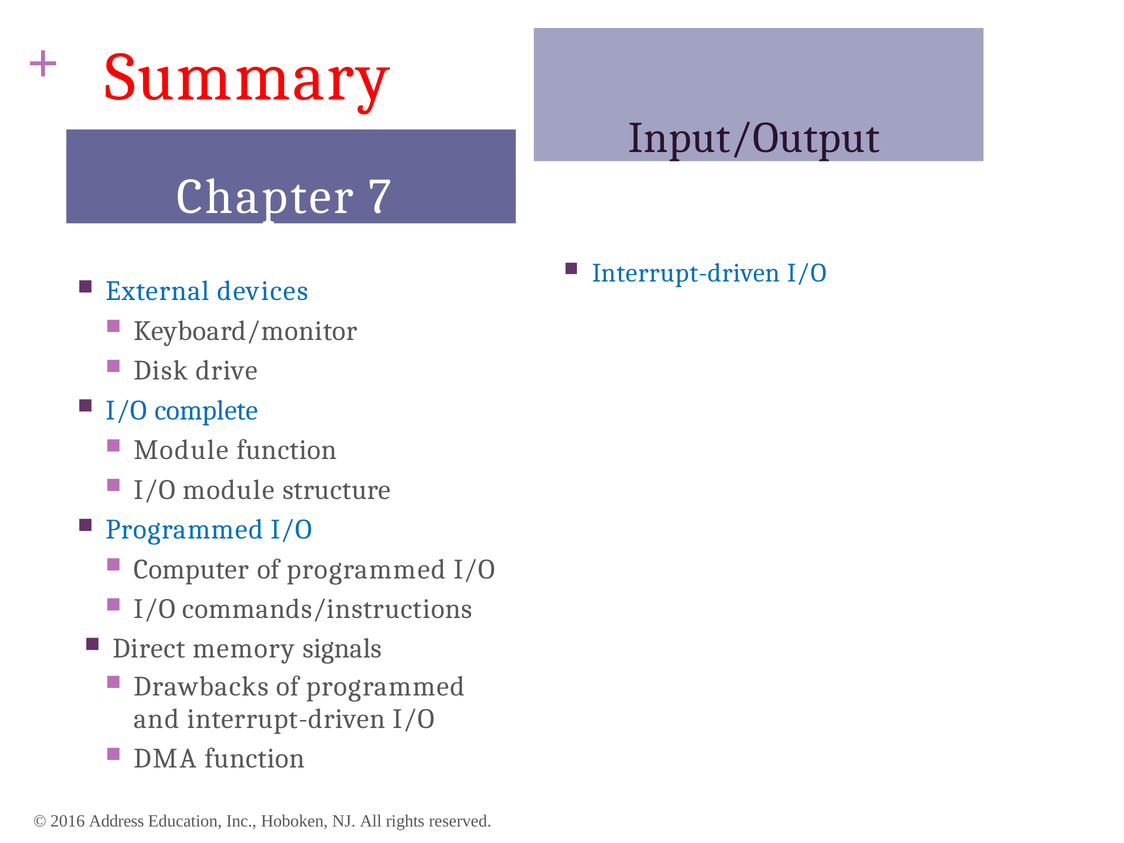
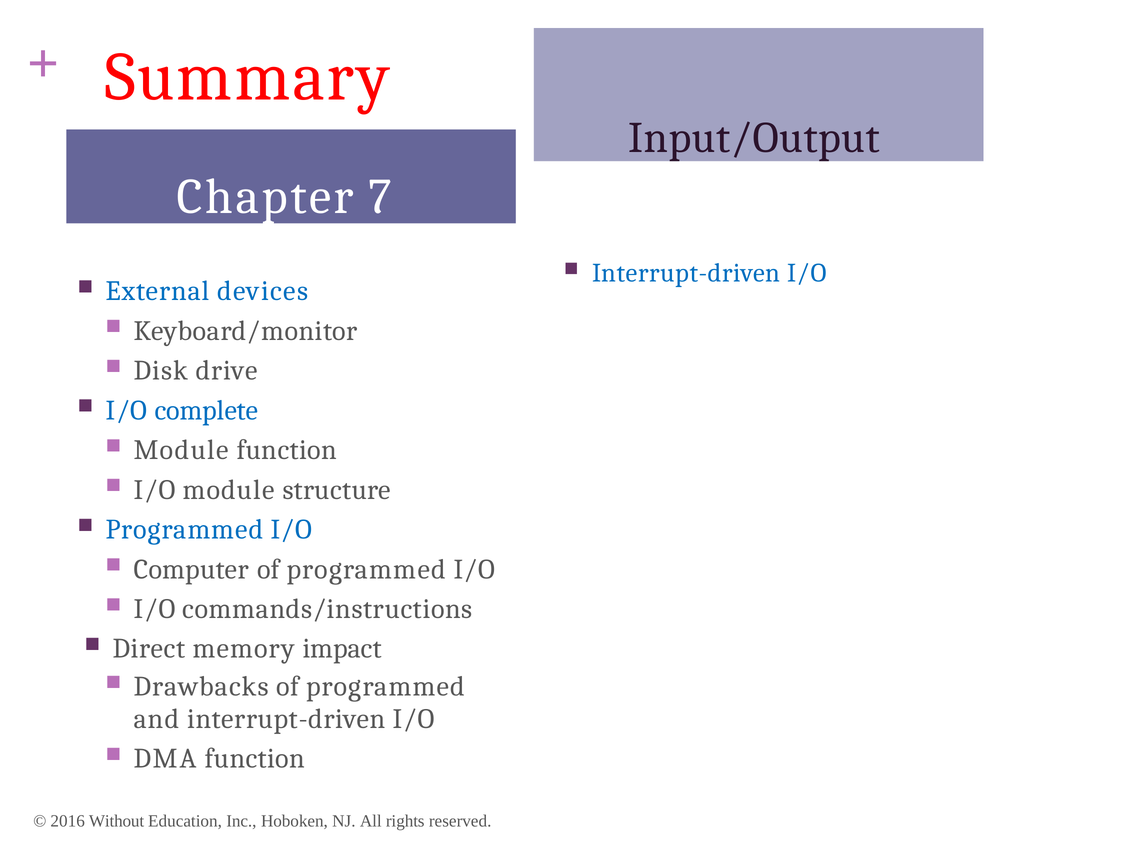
signals: signals -> impact
Address: Address -> Without
